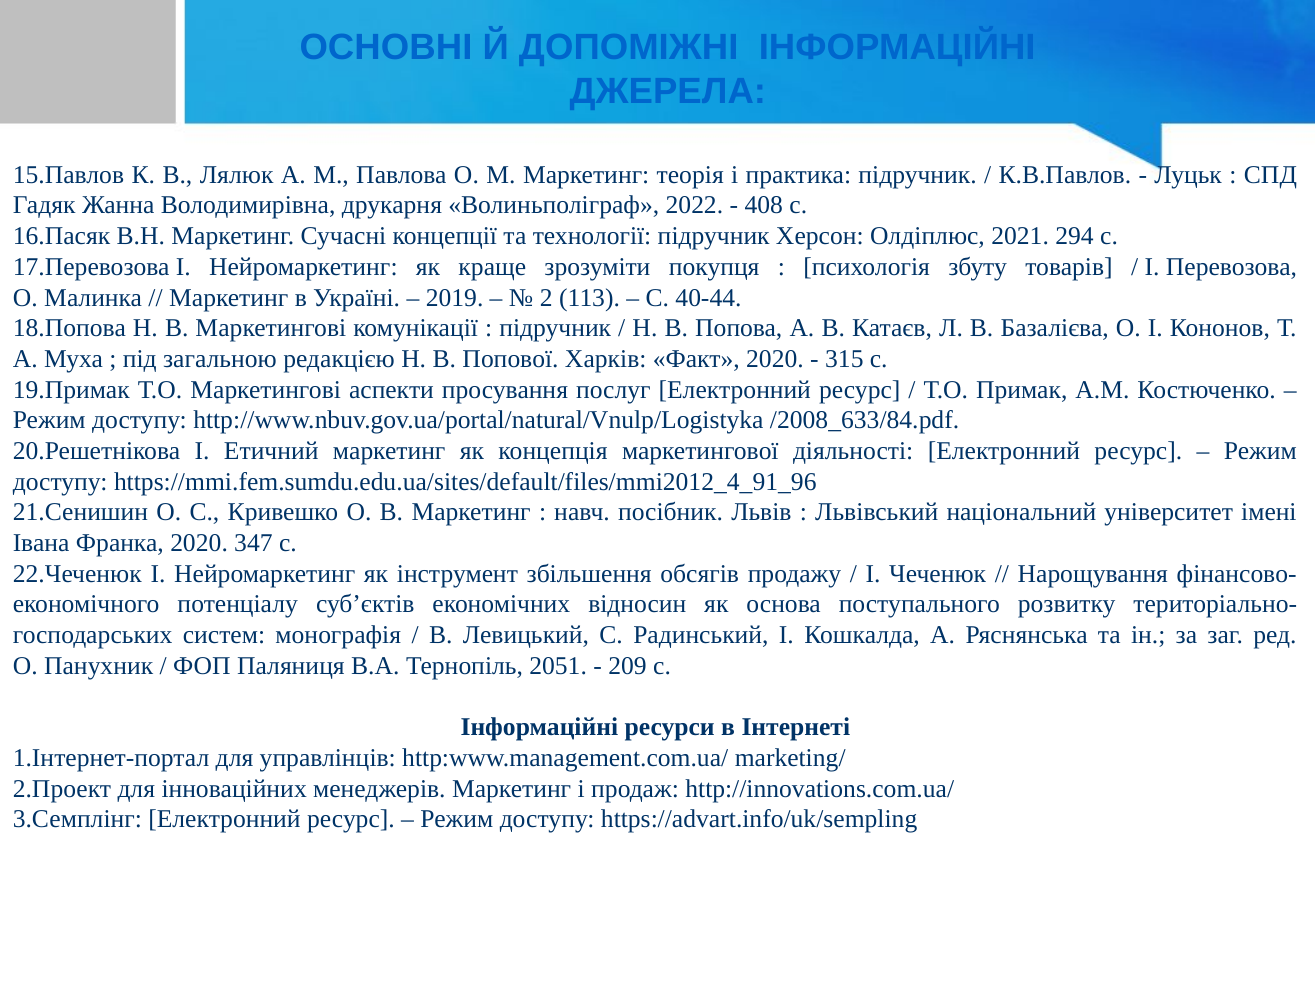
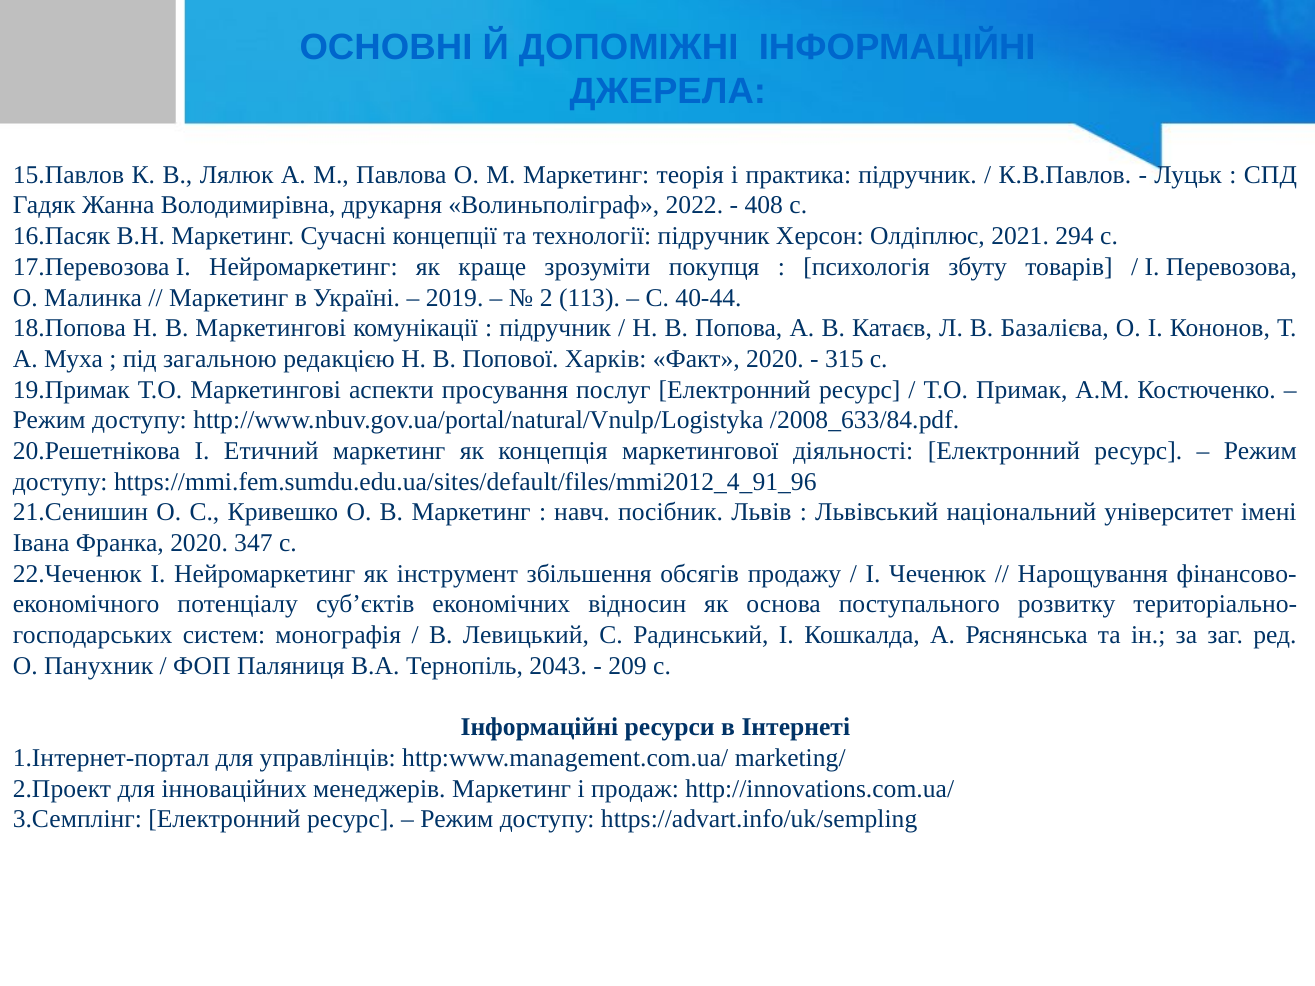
2051: 2051 -> 2043
